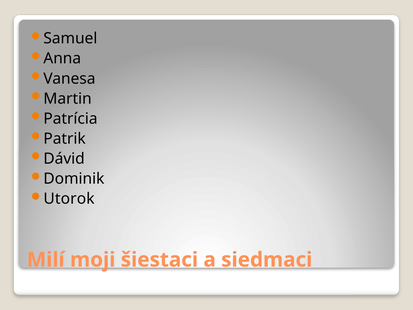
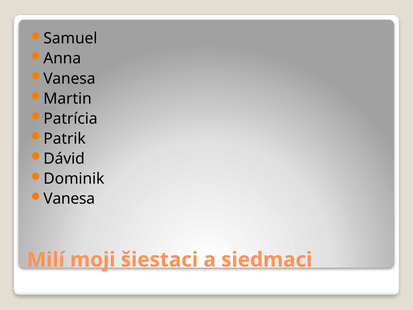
Utorok at (69, 199): Utorok -> Vanesa
